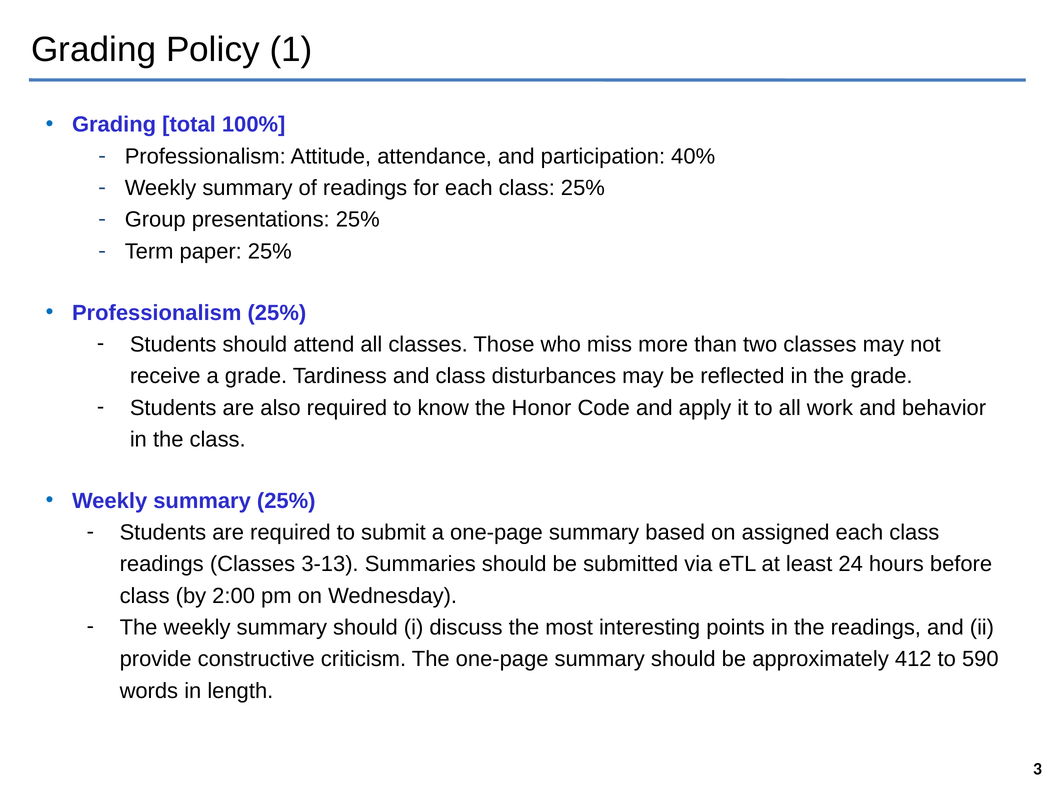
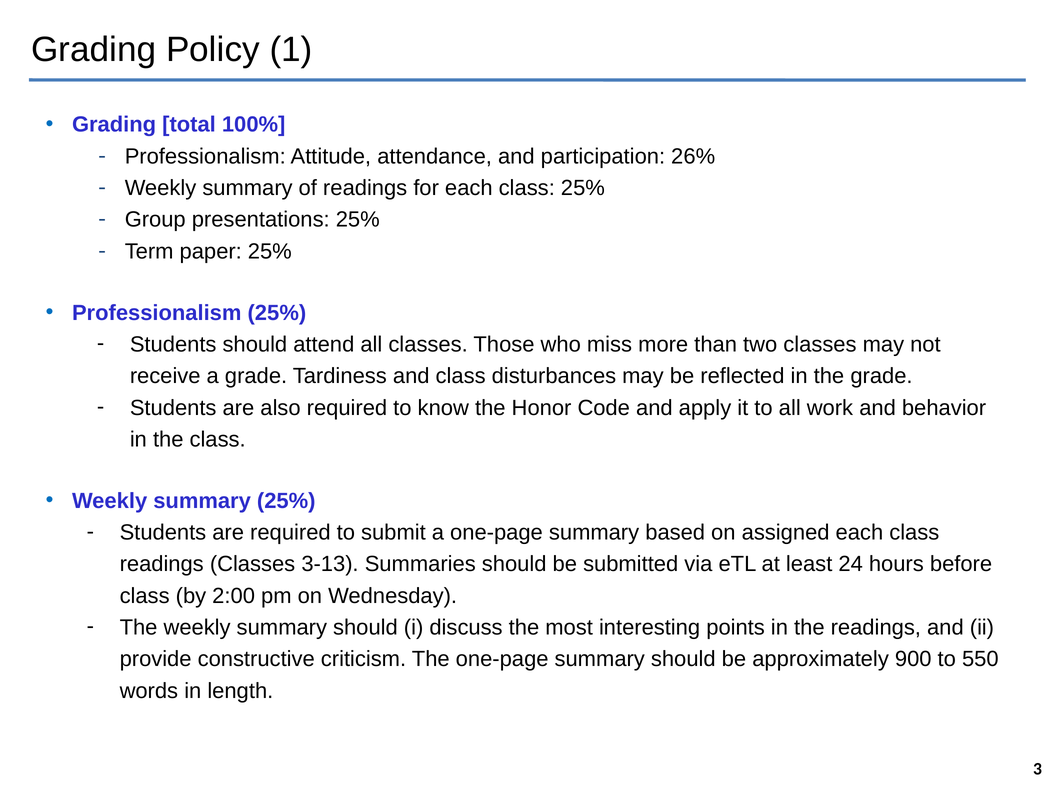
40%: 40% -> 26%
412: 412 -> 900
590: 590 -> 550
